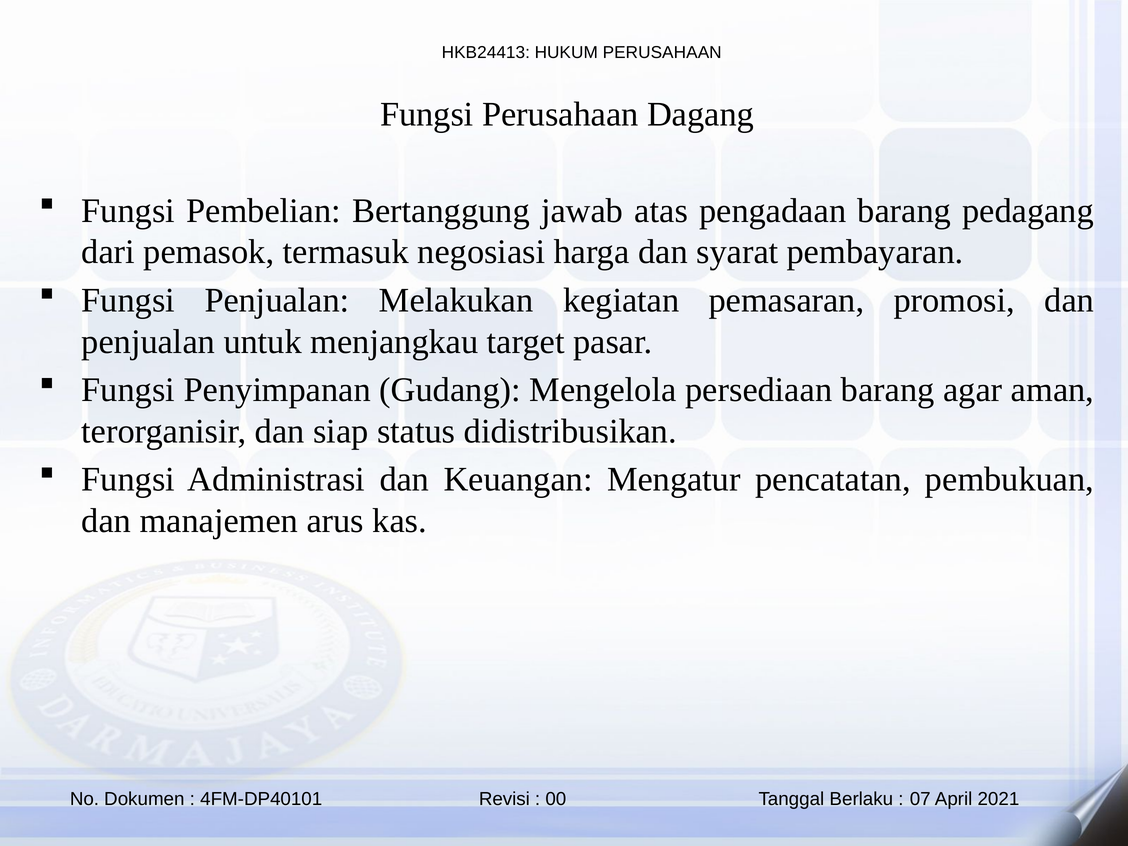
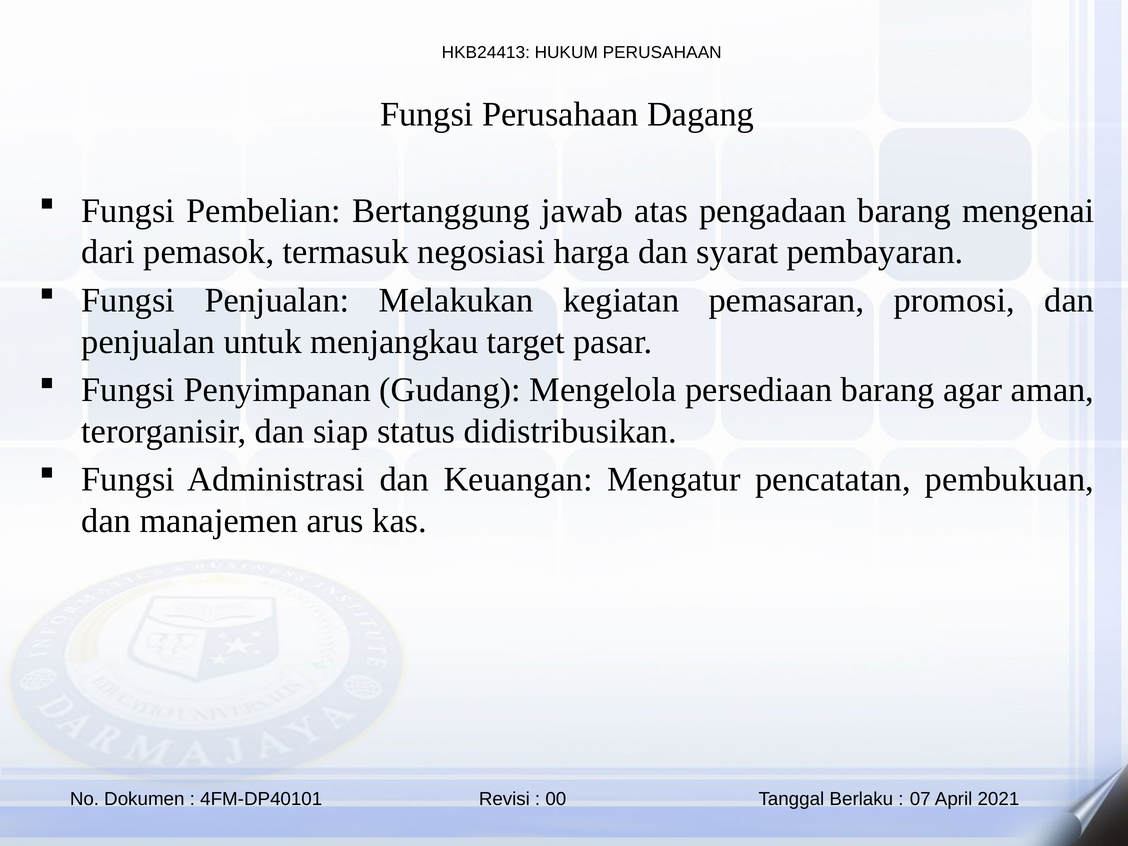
pedagang: pedagang -> mengenai
